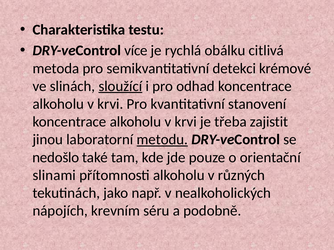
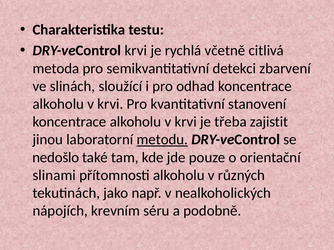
DRY-veControl více: více -> krvi
obálku: obálku -> včetně
krémové: krémové -> zbarvení
sloužící underline: present -> none
